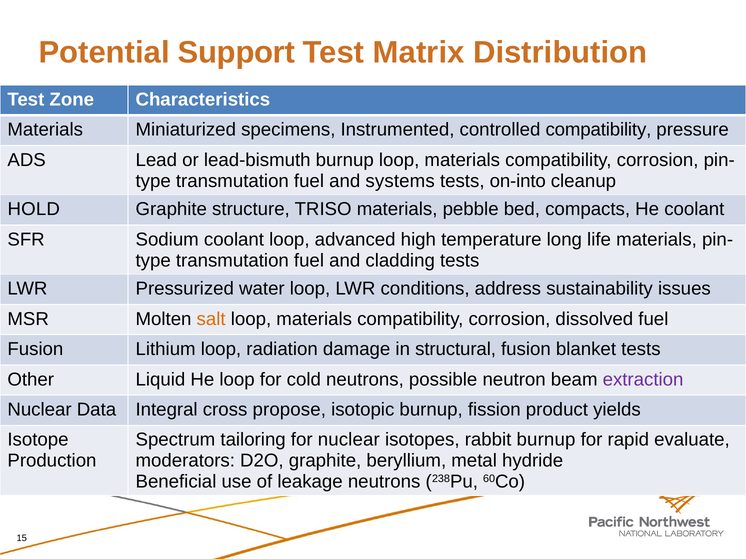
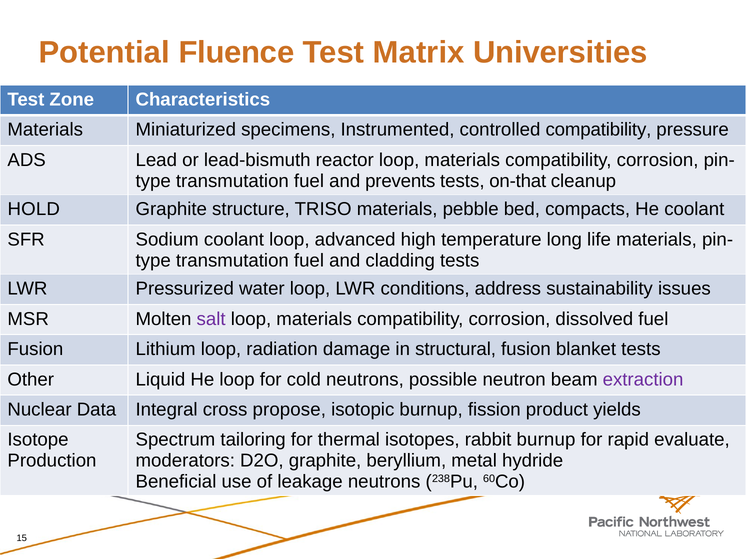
Support: Support -> Fluence
Distribution: Distribution -> Universities
lead-bismuth burnup: burnup -> reactor
systems: systems -> prevents
on-into: on-into -> on-that
salt colour: orange -> purple
for nuclear: nuclear -> thermal
